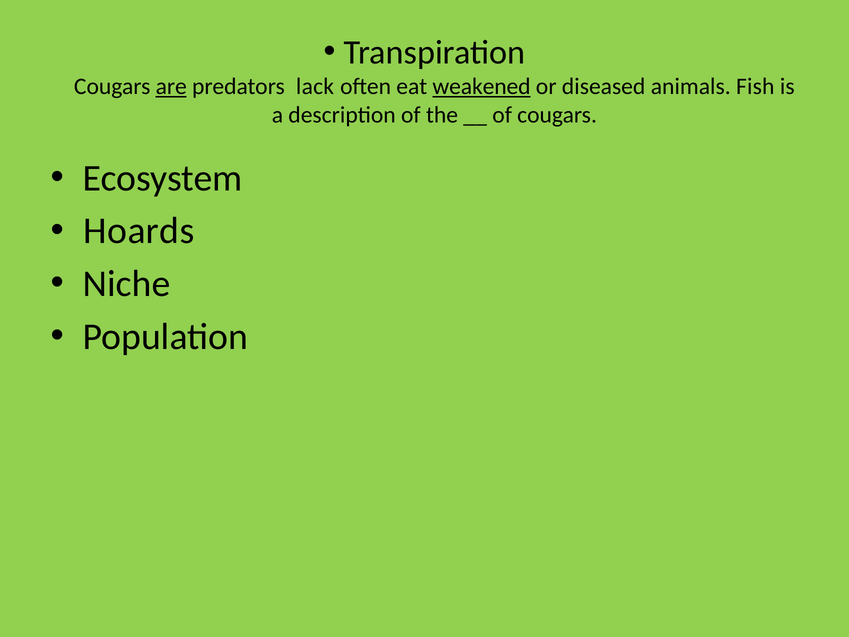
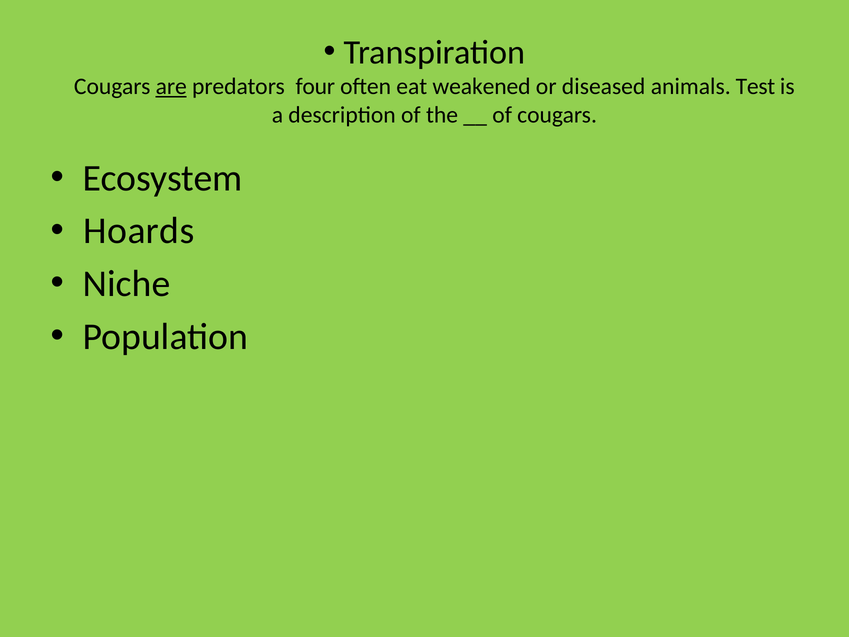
lack: lack -> four
weakened underline: present -> none
Fish: Fish -> Test
